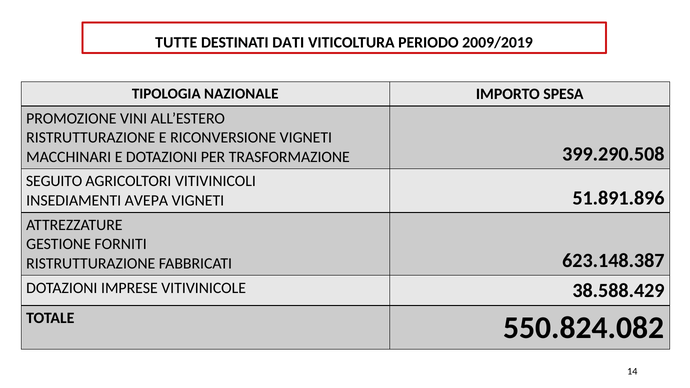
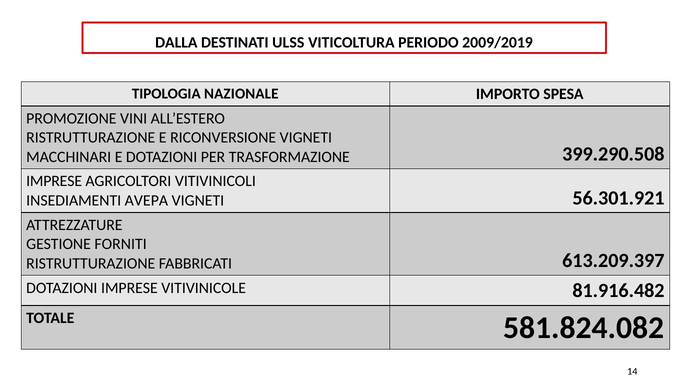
TUTTE: TUTTE -> DALLA
DATI: DATI -> ULSS
SEGUITO at (54, 181): SEGUITO -> IMPRESE
51.891.896: 51.891.896 -> 56.301.921
623.148.387: 623.148.387 -> 613.209.397
38.588.429: 38.588.429 -> 81.916.482
550.824.082: 550.824.082 -> 581.824.082
